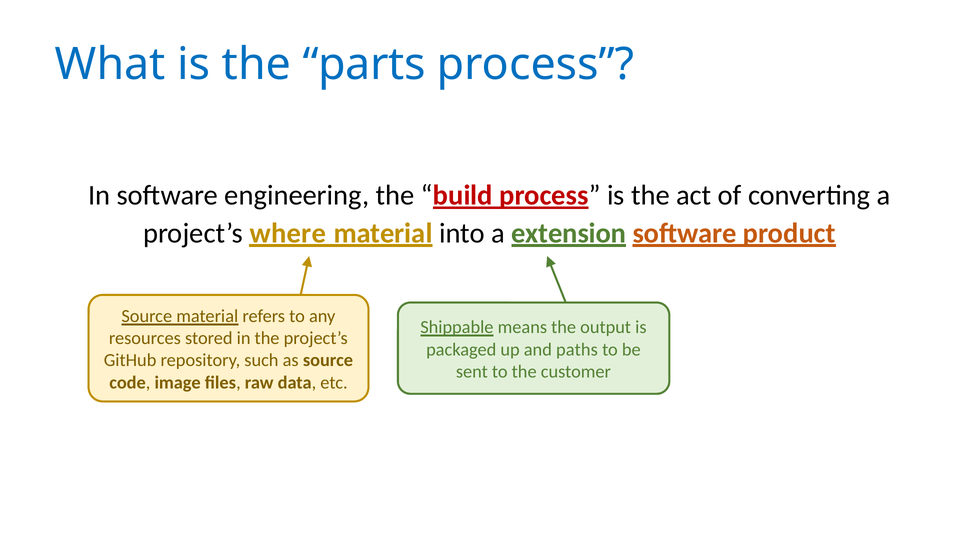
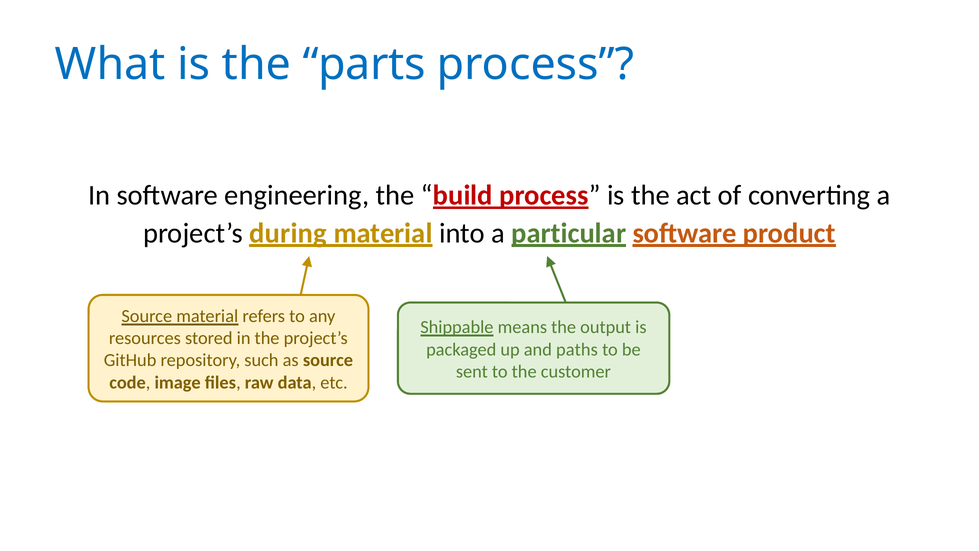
where: where -> during
extension: extension -> particular
